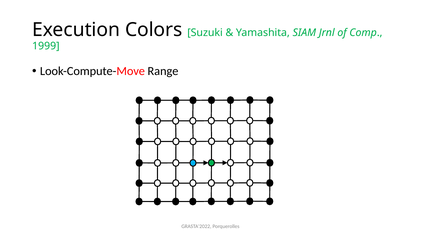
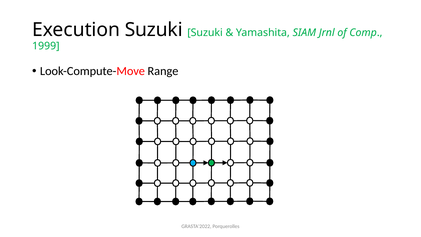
Execution Colors: Colors -> Suzuki
